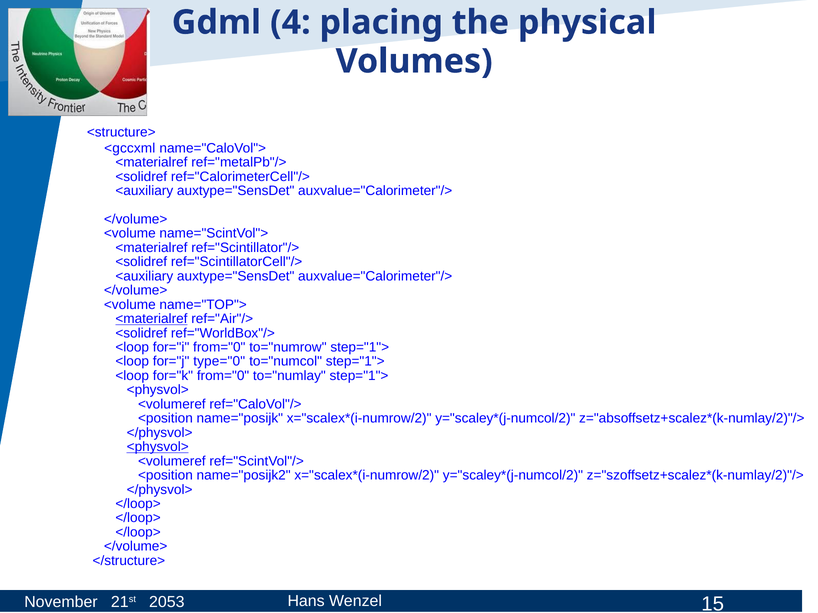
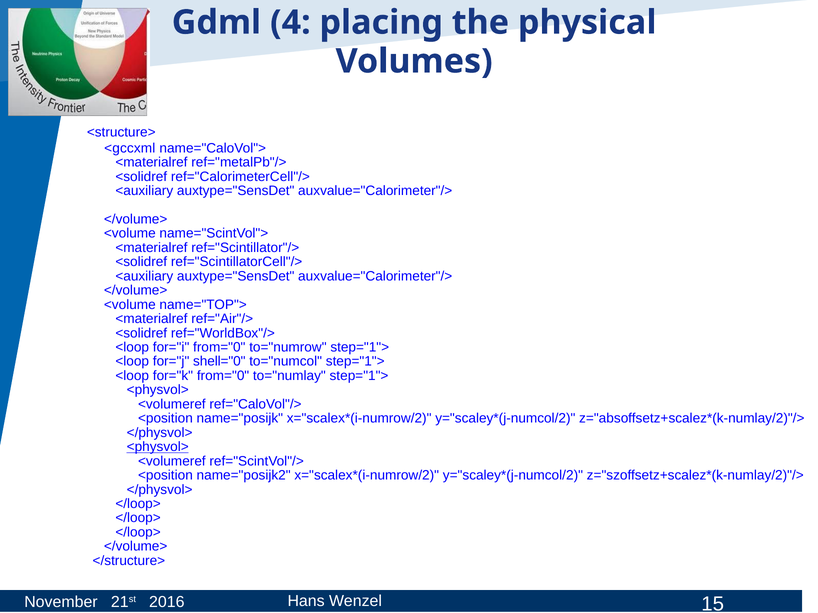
<materialref at (151, 319) underline: present -> none
type="0: type="0 -> shell="0
2053: 2053 -> 2016
